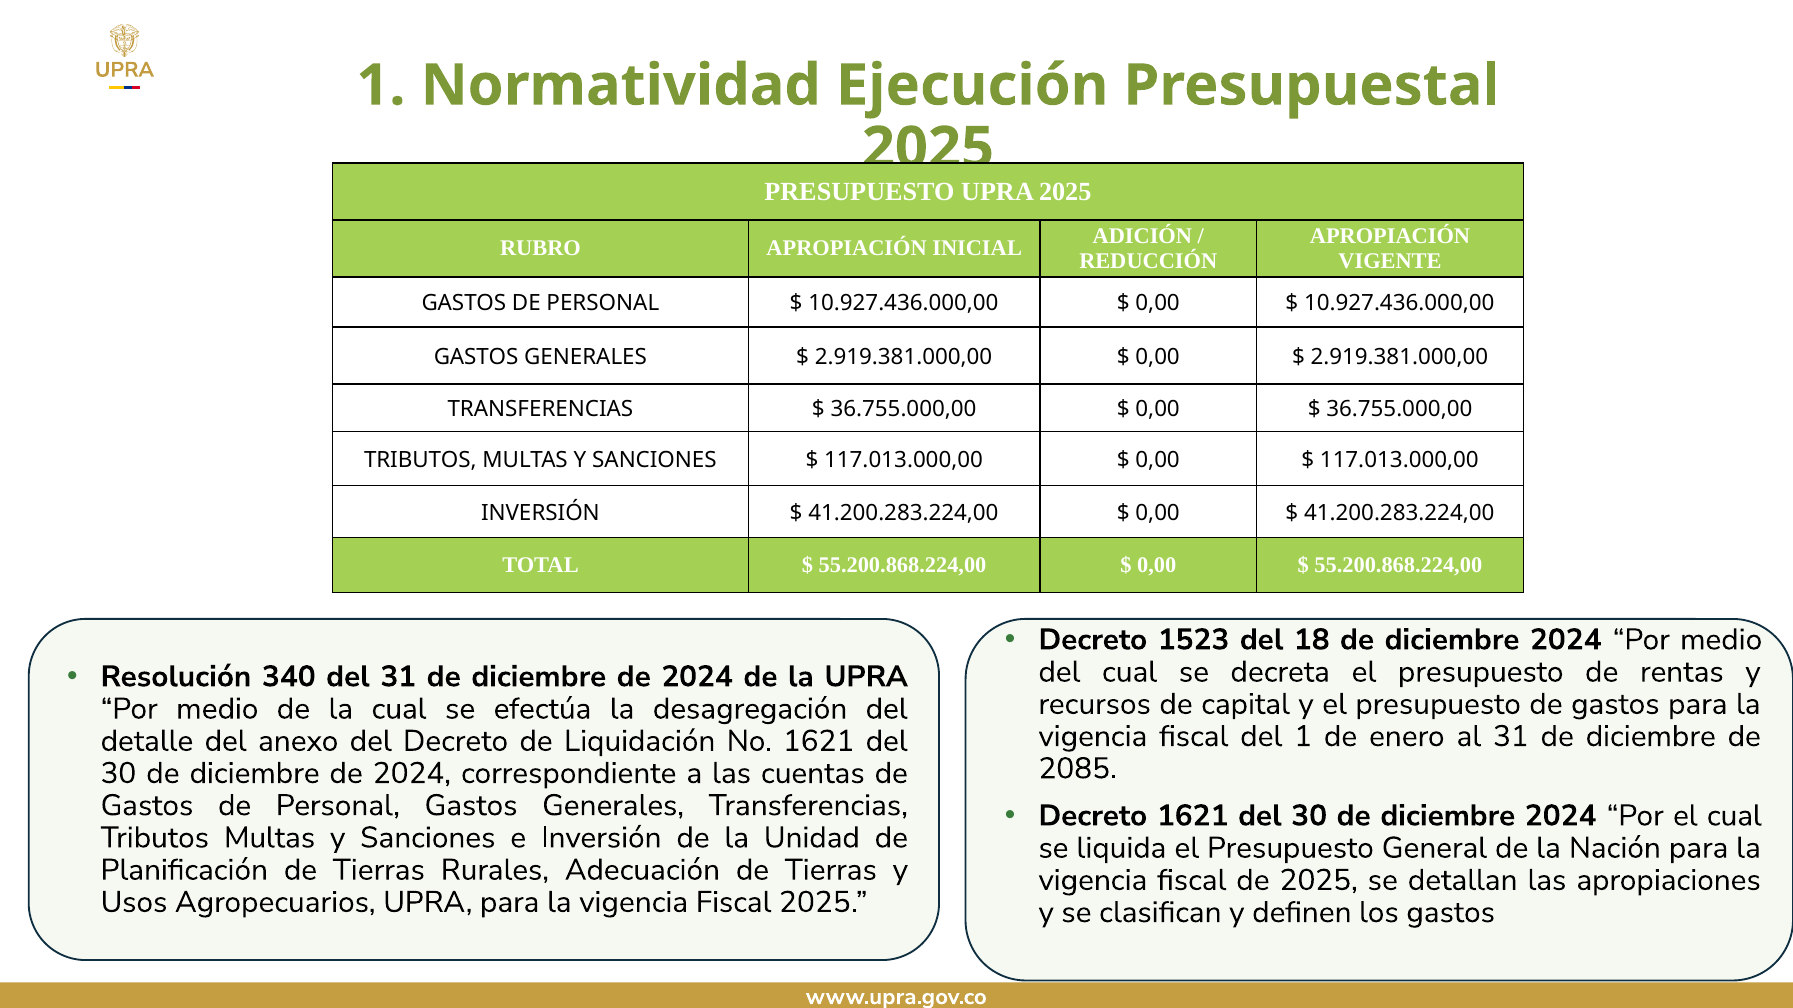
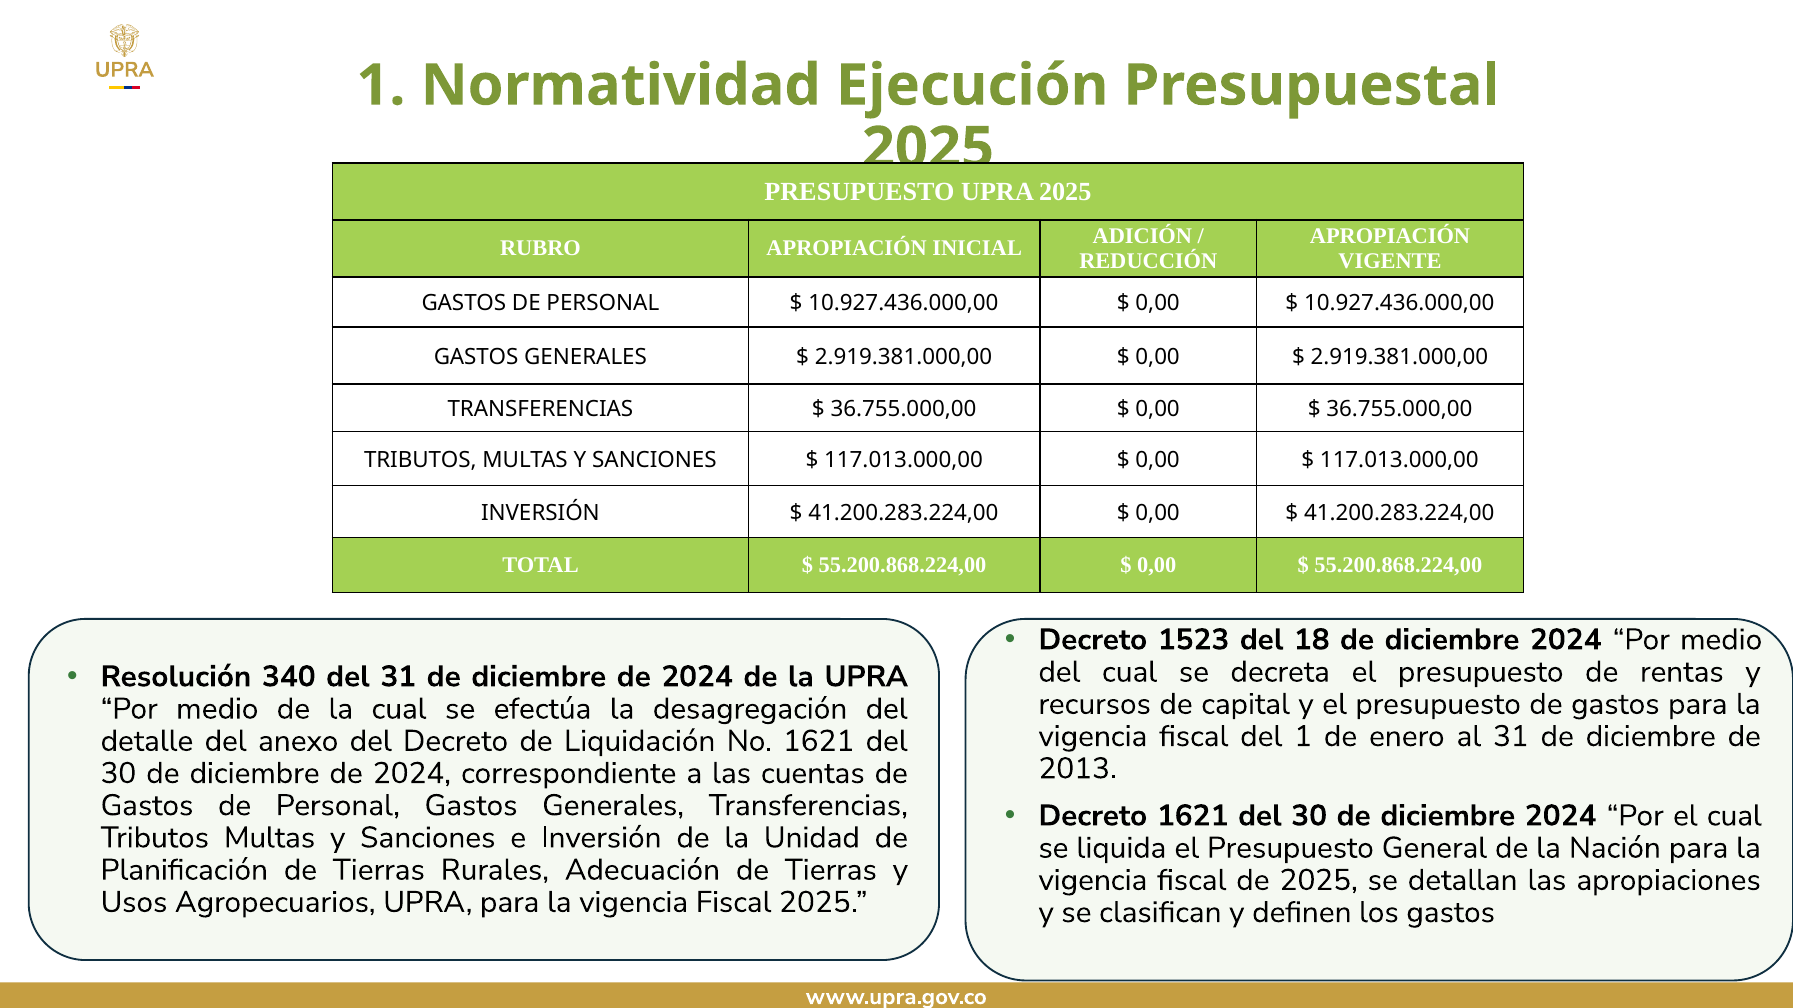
2085: 2085 -> 2013
